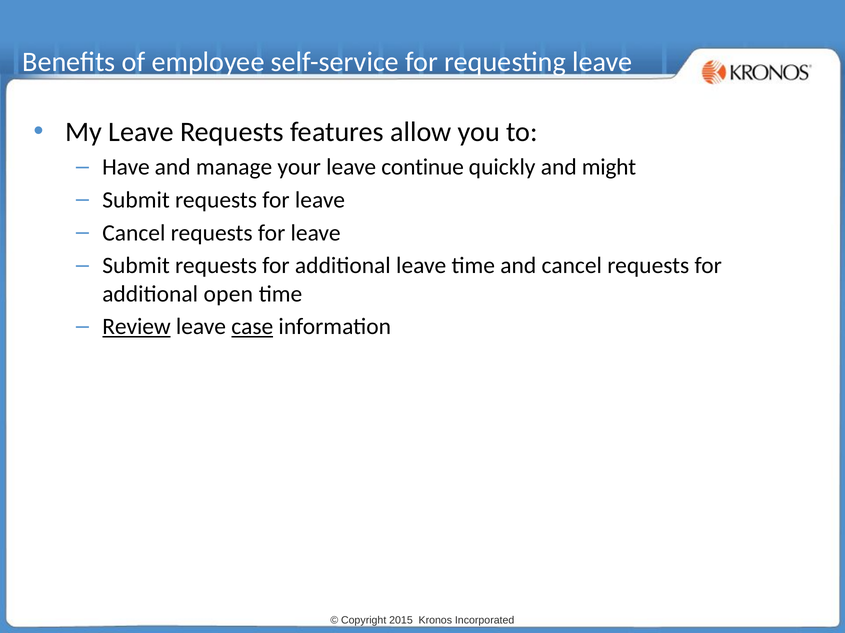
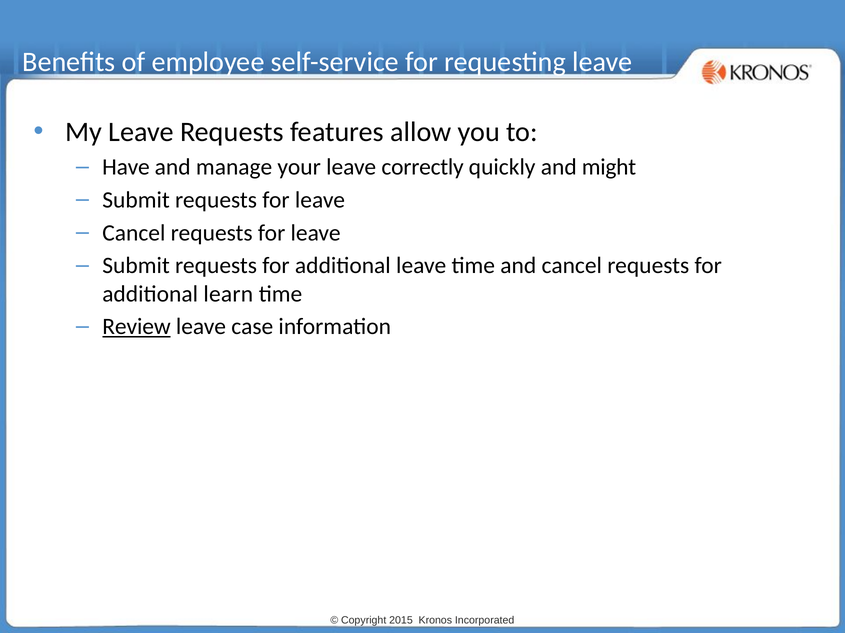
continue: continue -> correctly
open: open -> learn
case underline: present -> none
